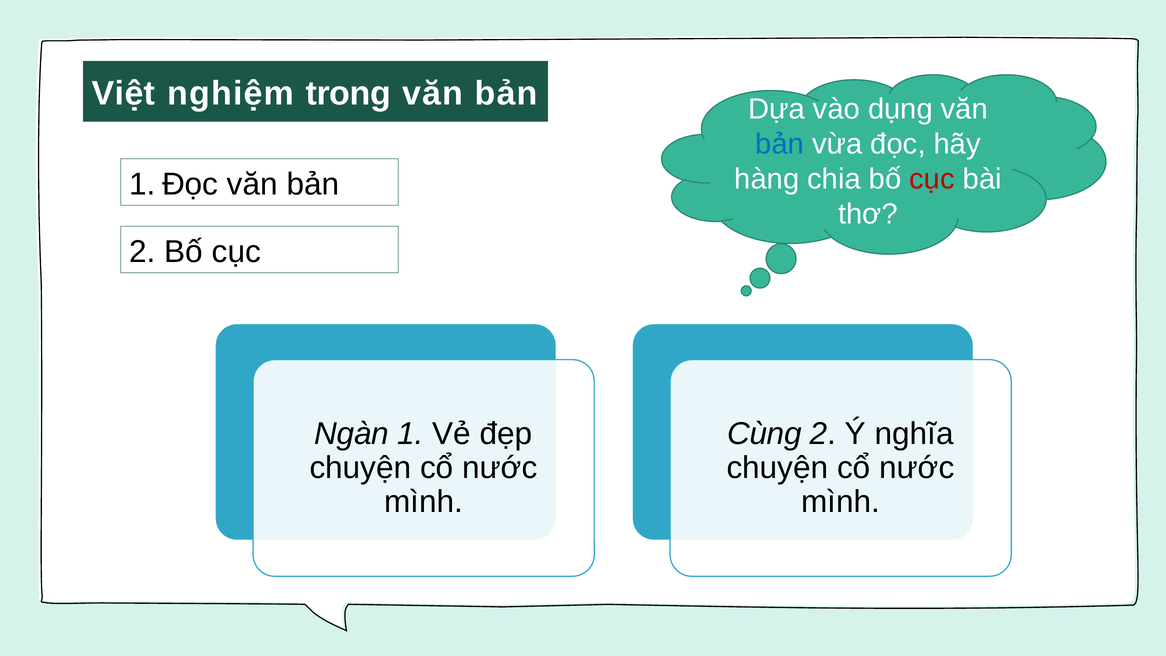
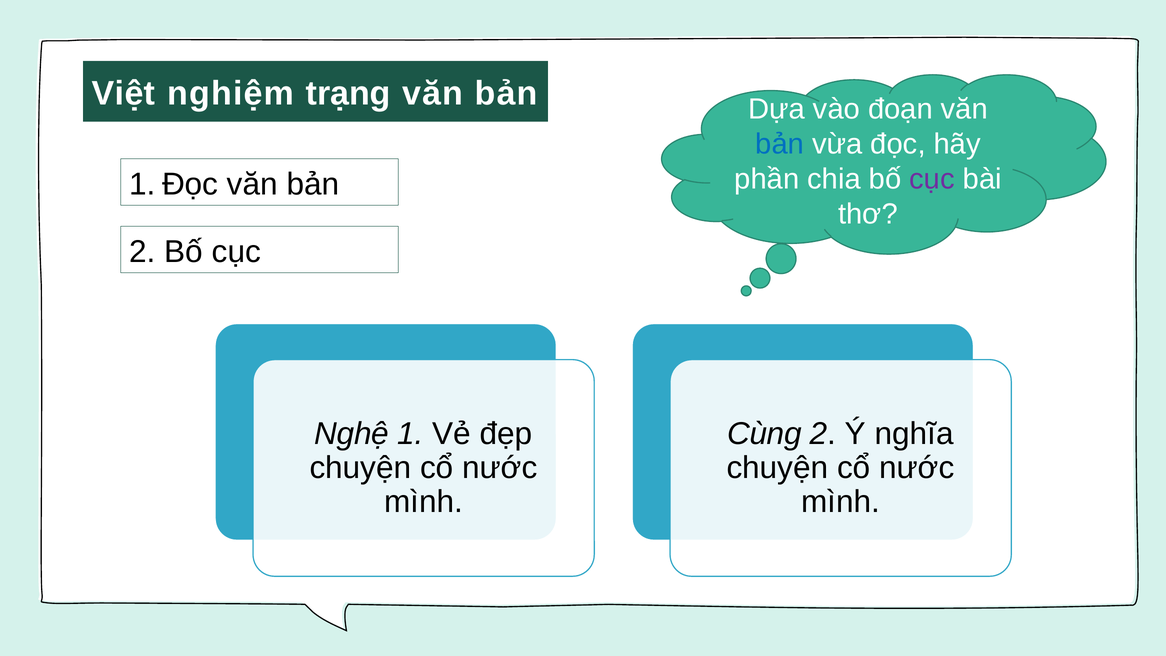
trong: trong -> trạng
dụng: dụng -> đoạn
hàng: hàng -> phần
cục at (932, 179) colour: red -> purple
Ngàn: Ngàn -> Nghệ
